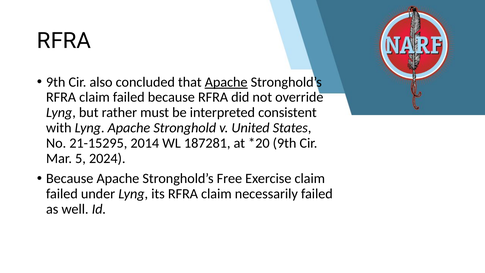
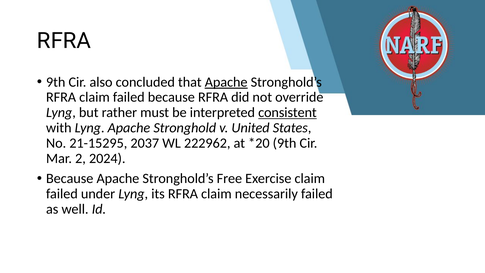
consistent underline: none -> present
2014: 2014 -> 2037
187281: 187281 -> 222962
5: 5 -> 2
